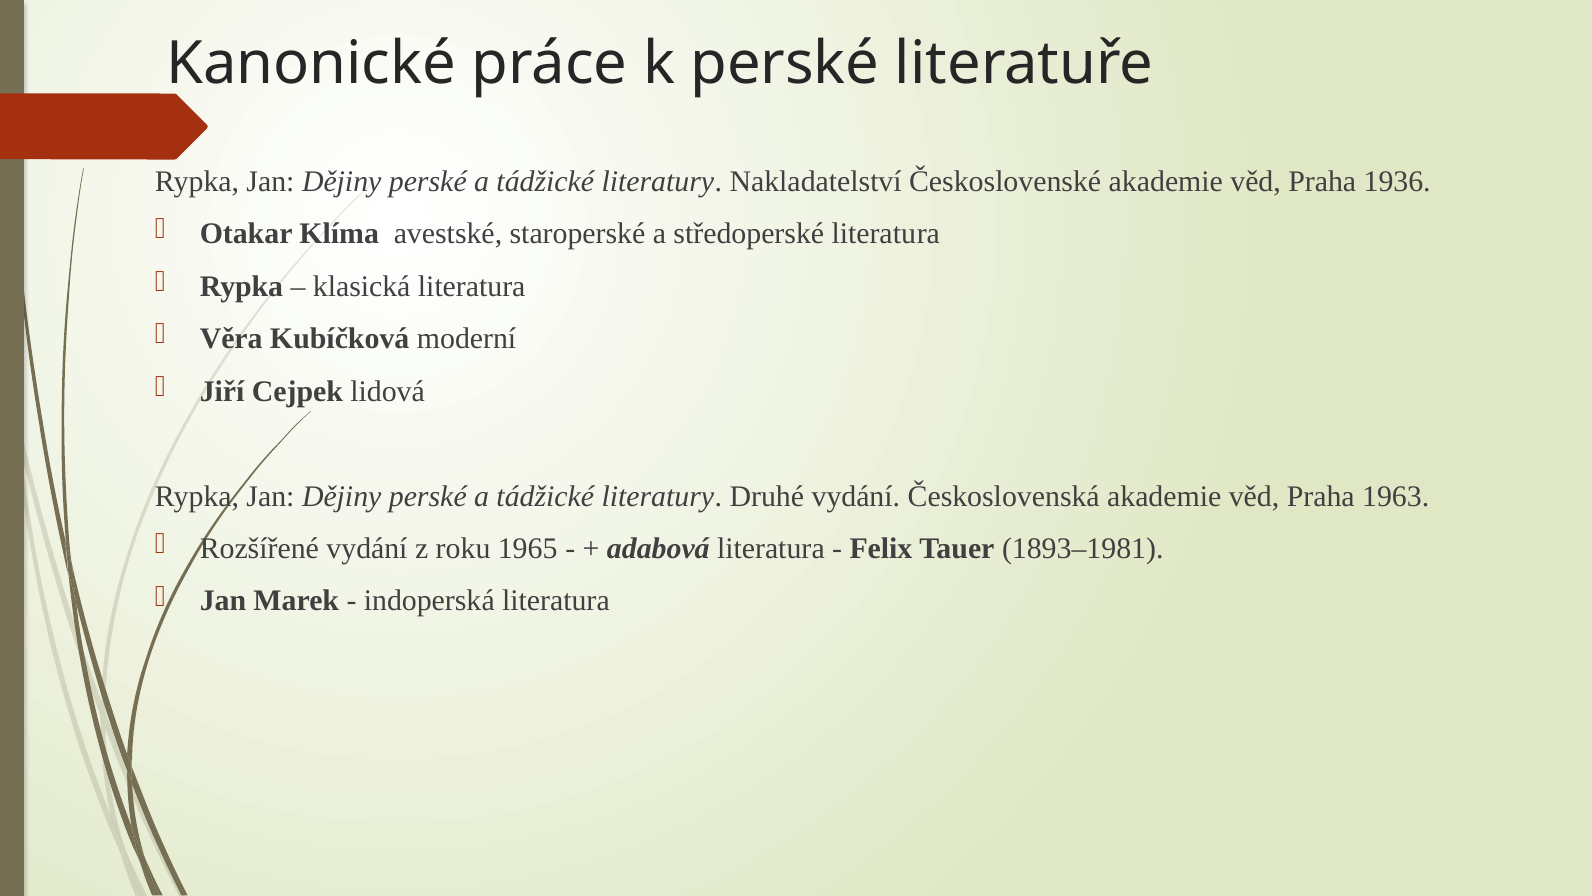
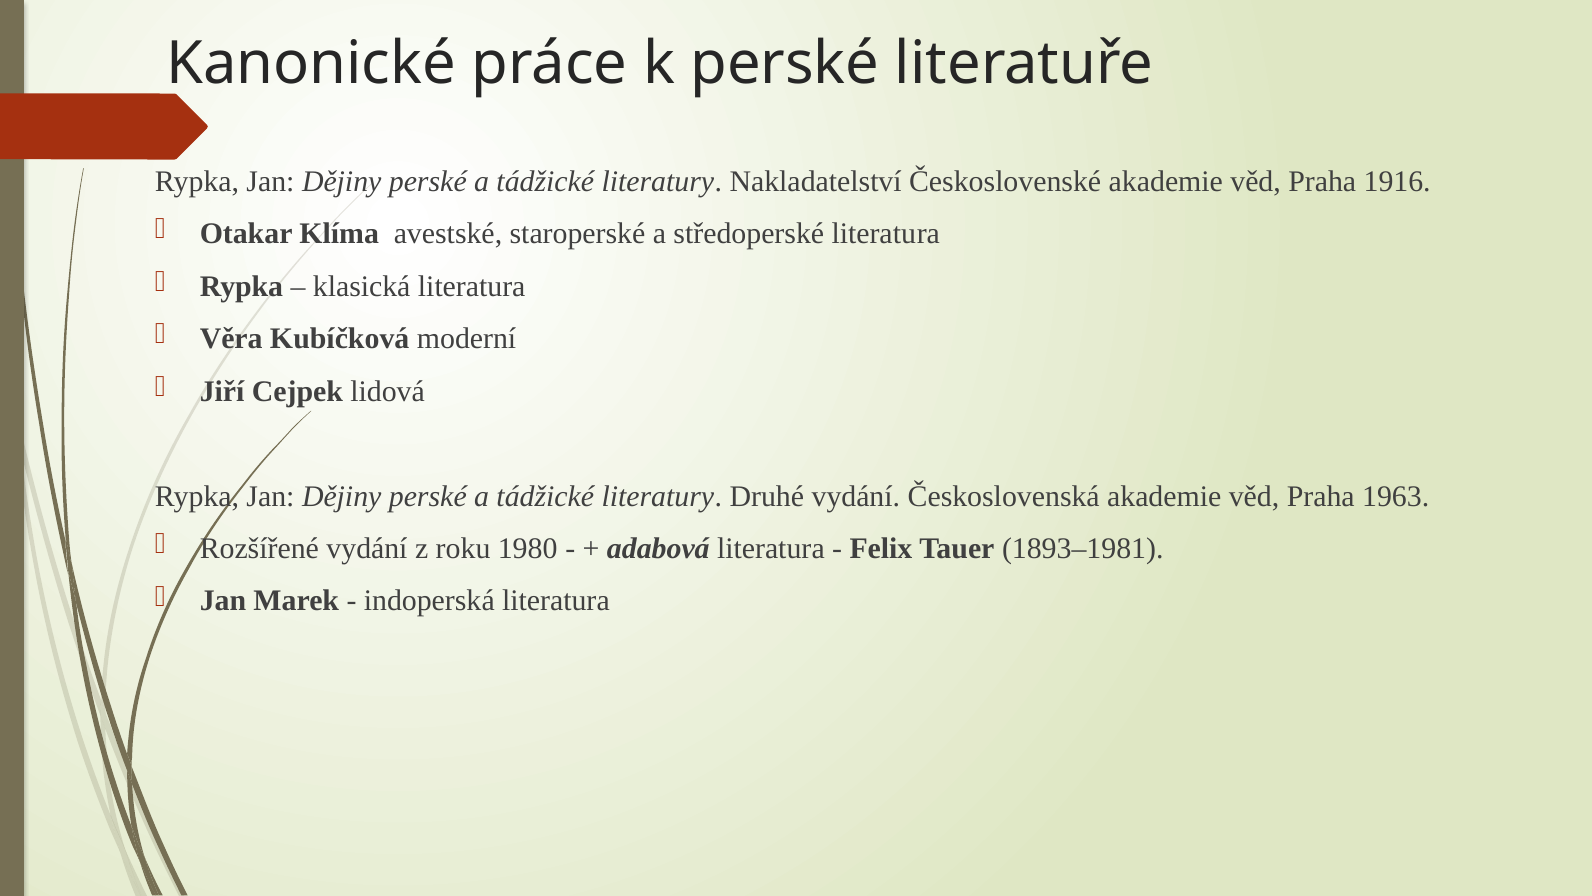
1936: 1936 -> 1916
1965: 1965 -> 1980
